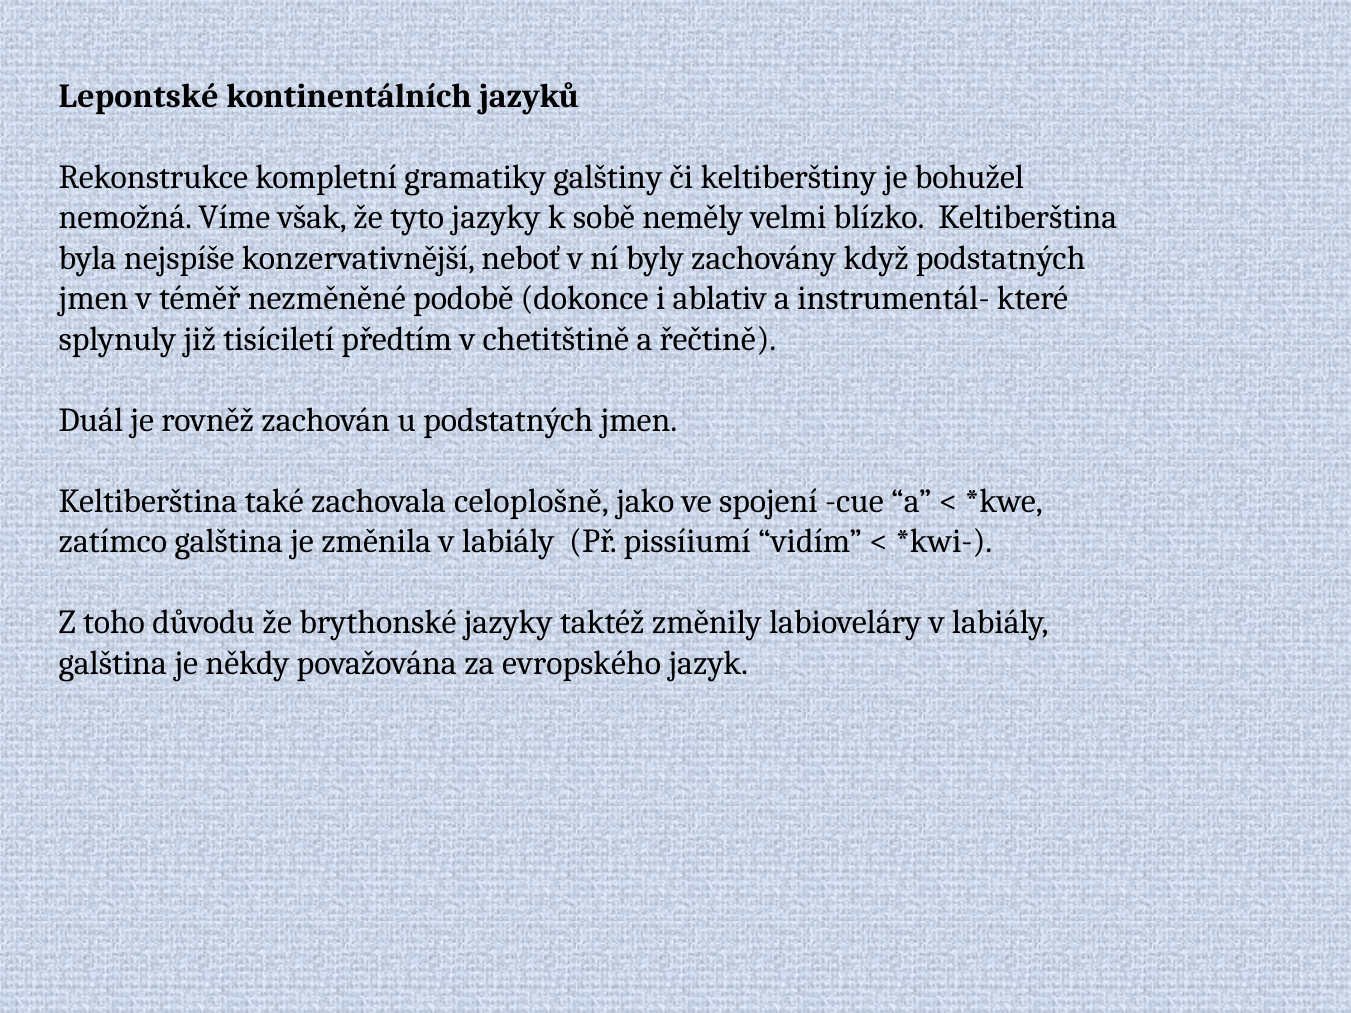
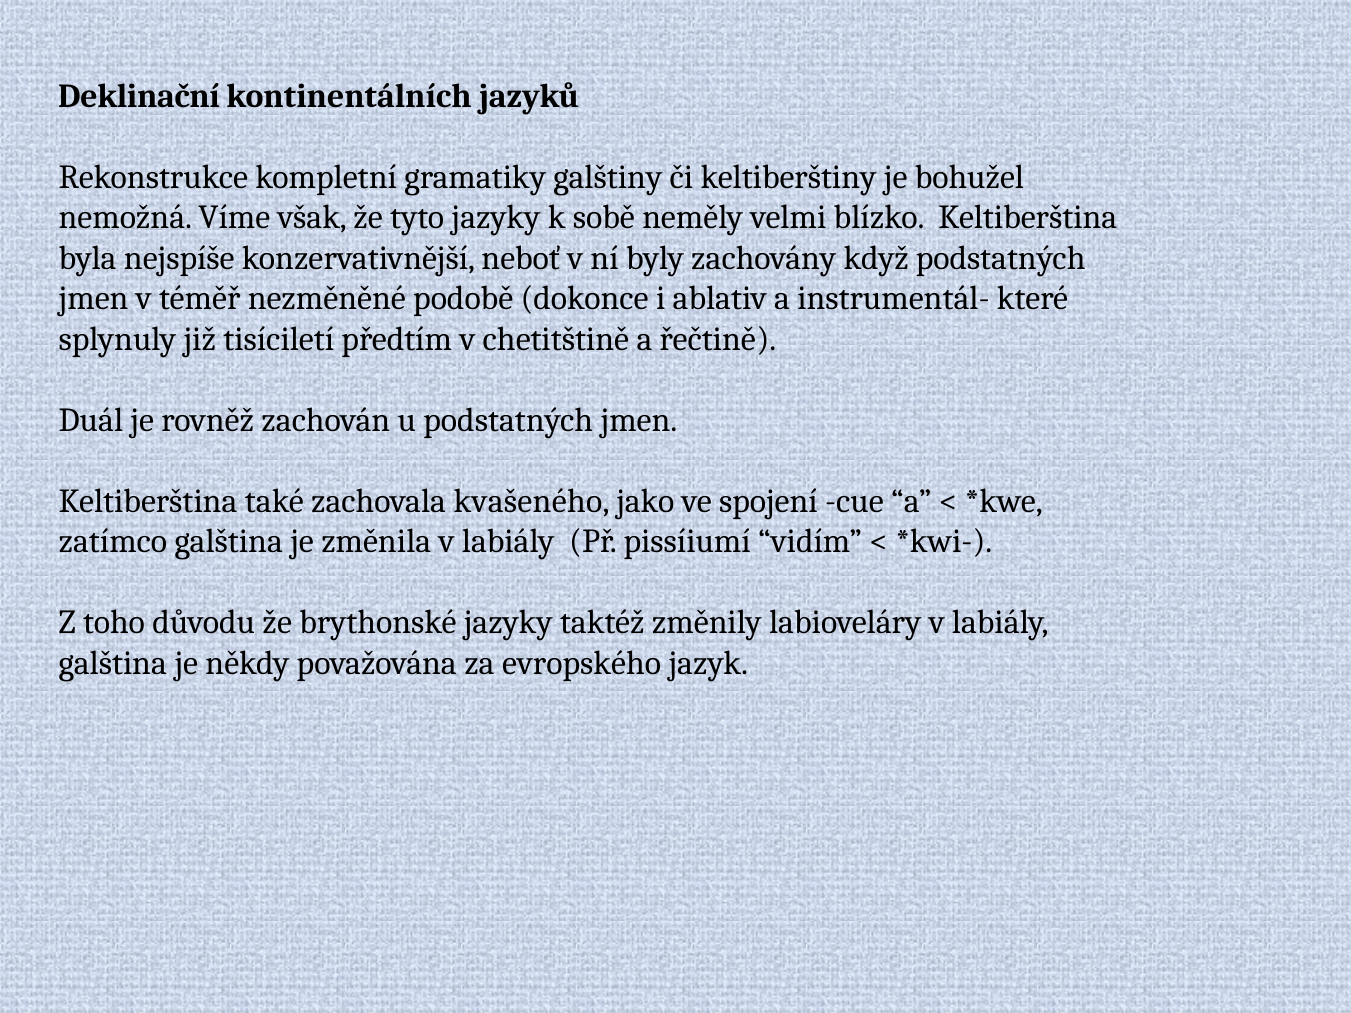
Lepontské: Lepontské -> Deklinační
celoplošně: celoplošně -> kvašeného
